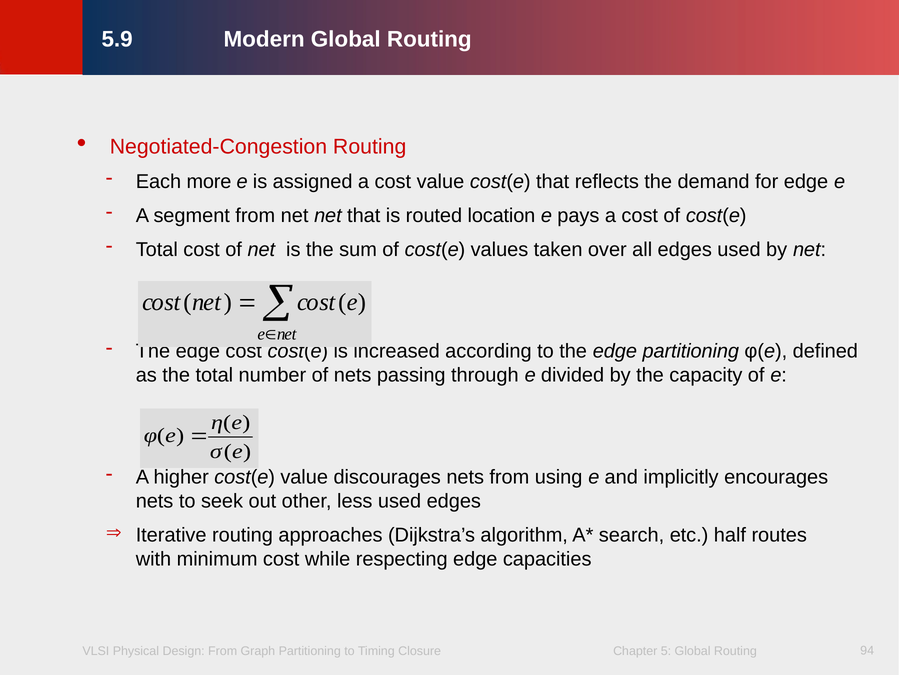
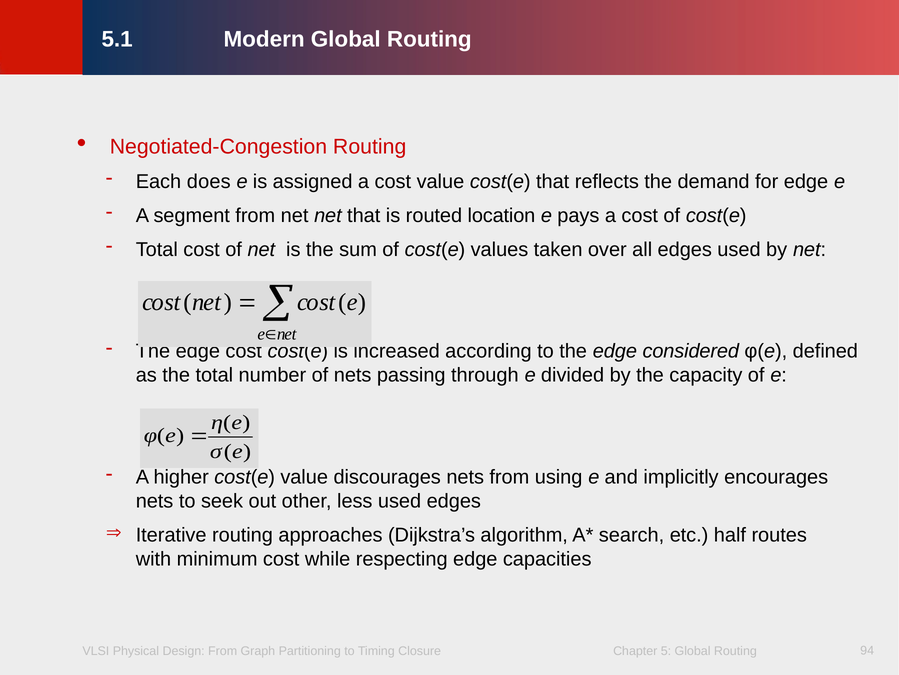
5.9: 5.9 -> 5.1
more: more -> does
edge partitioning: partitioning -> considered
